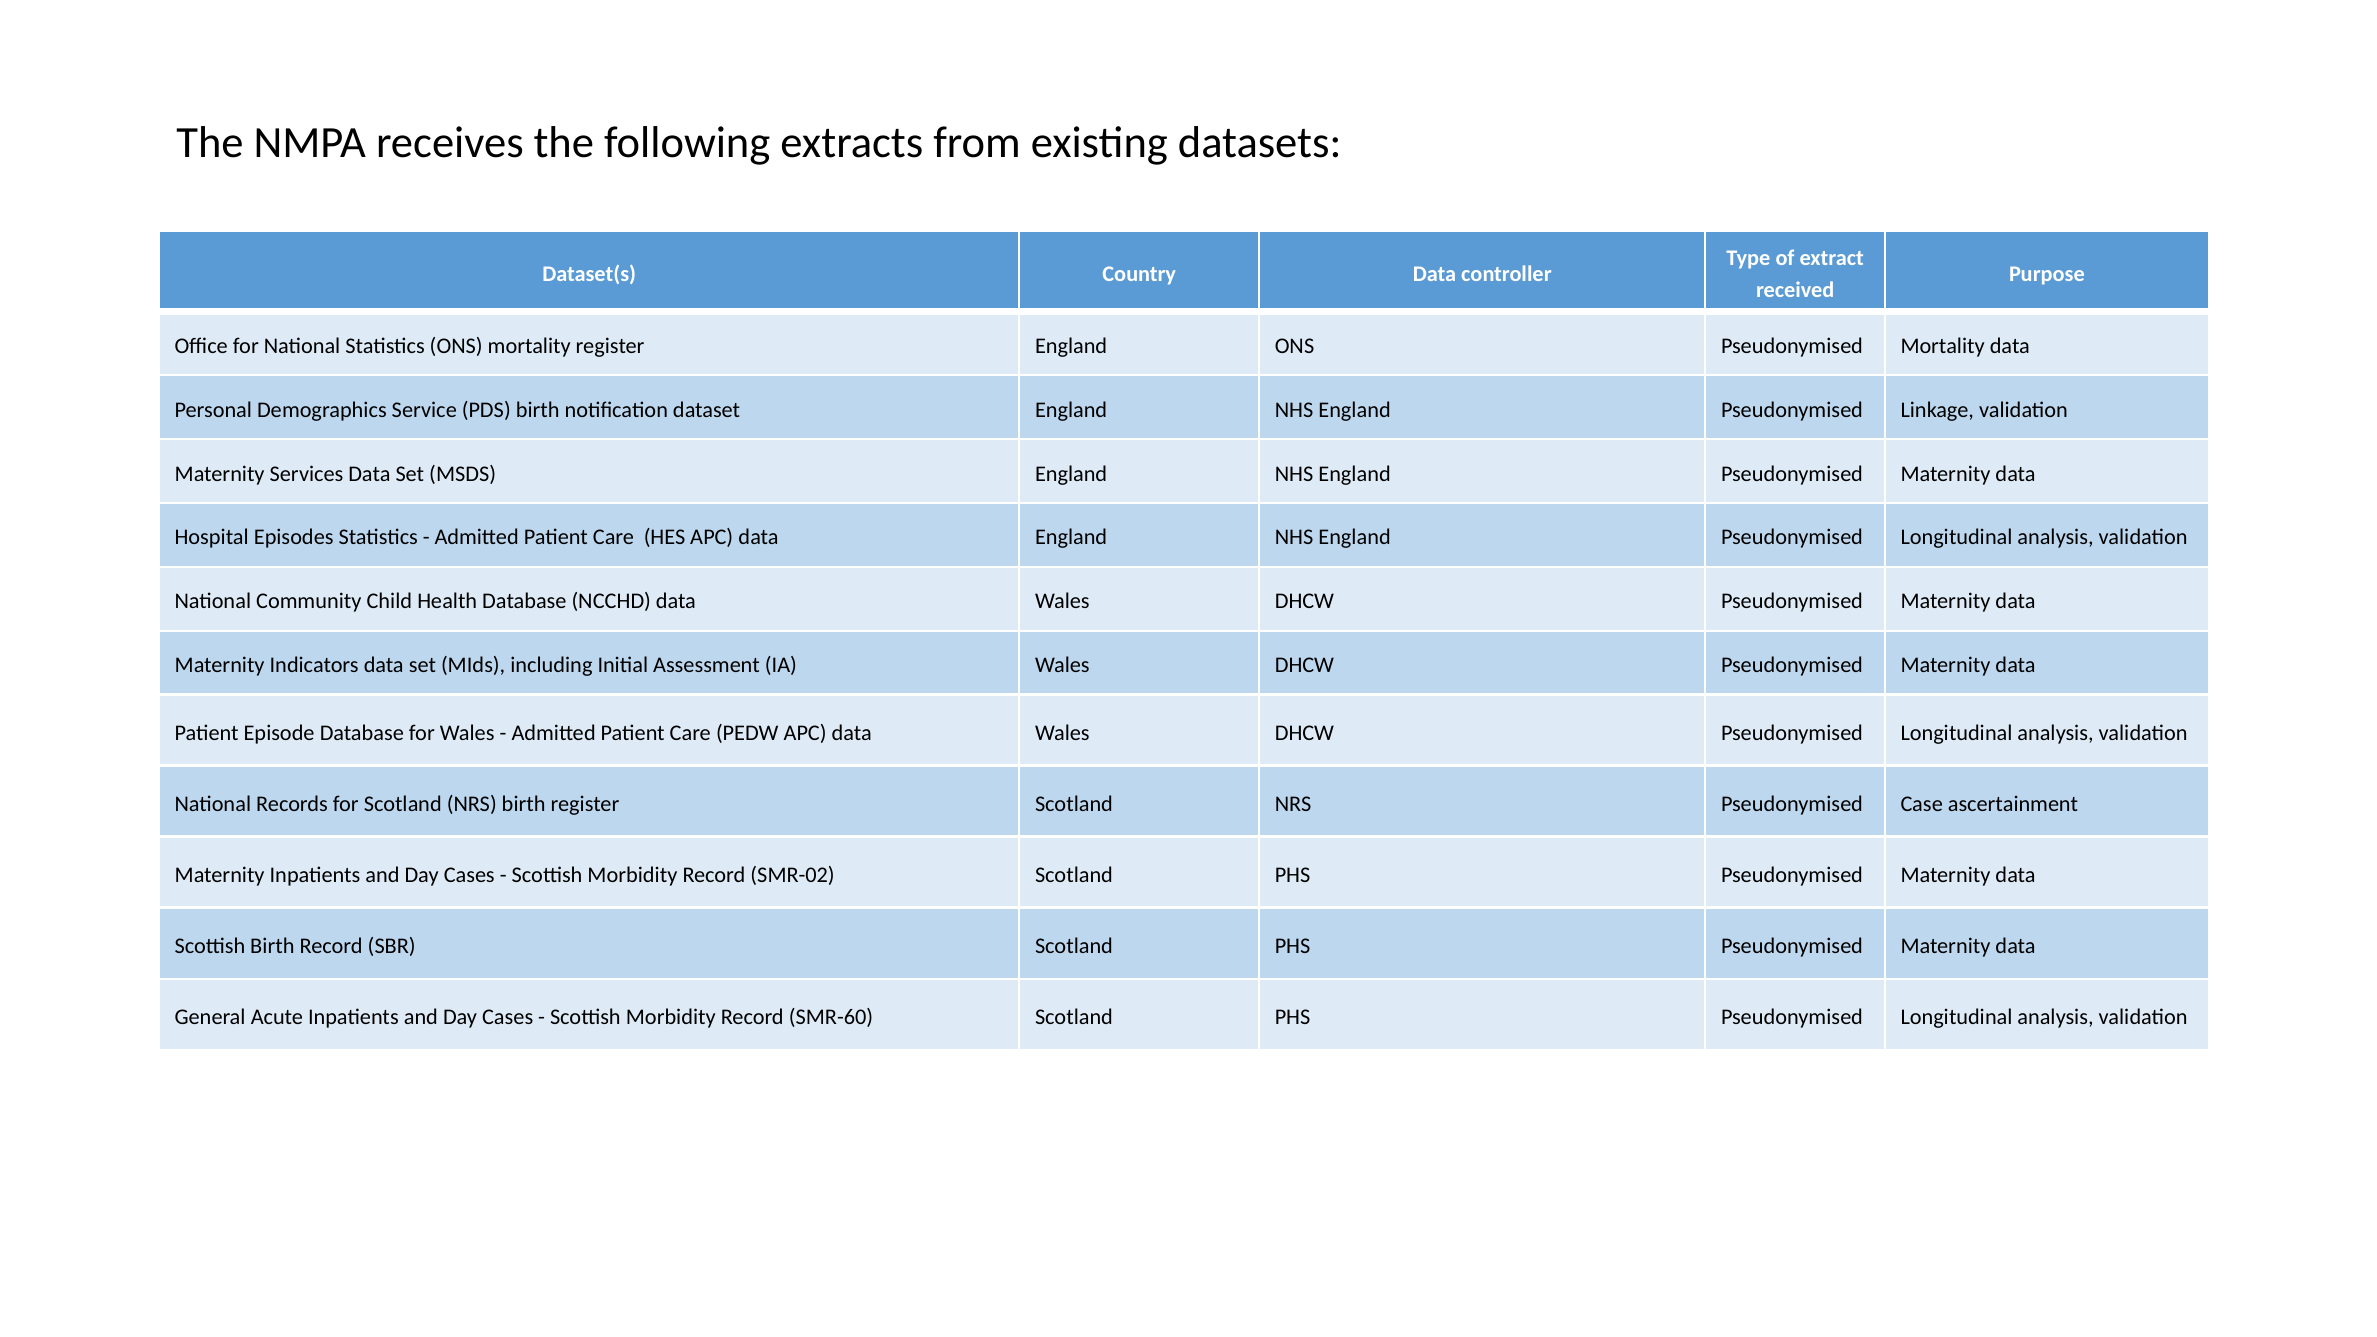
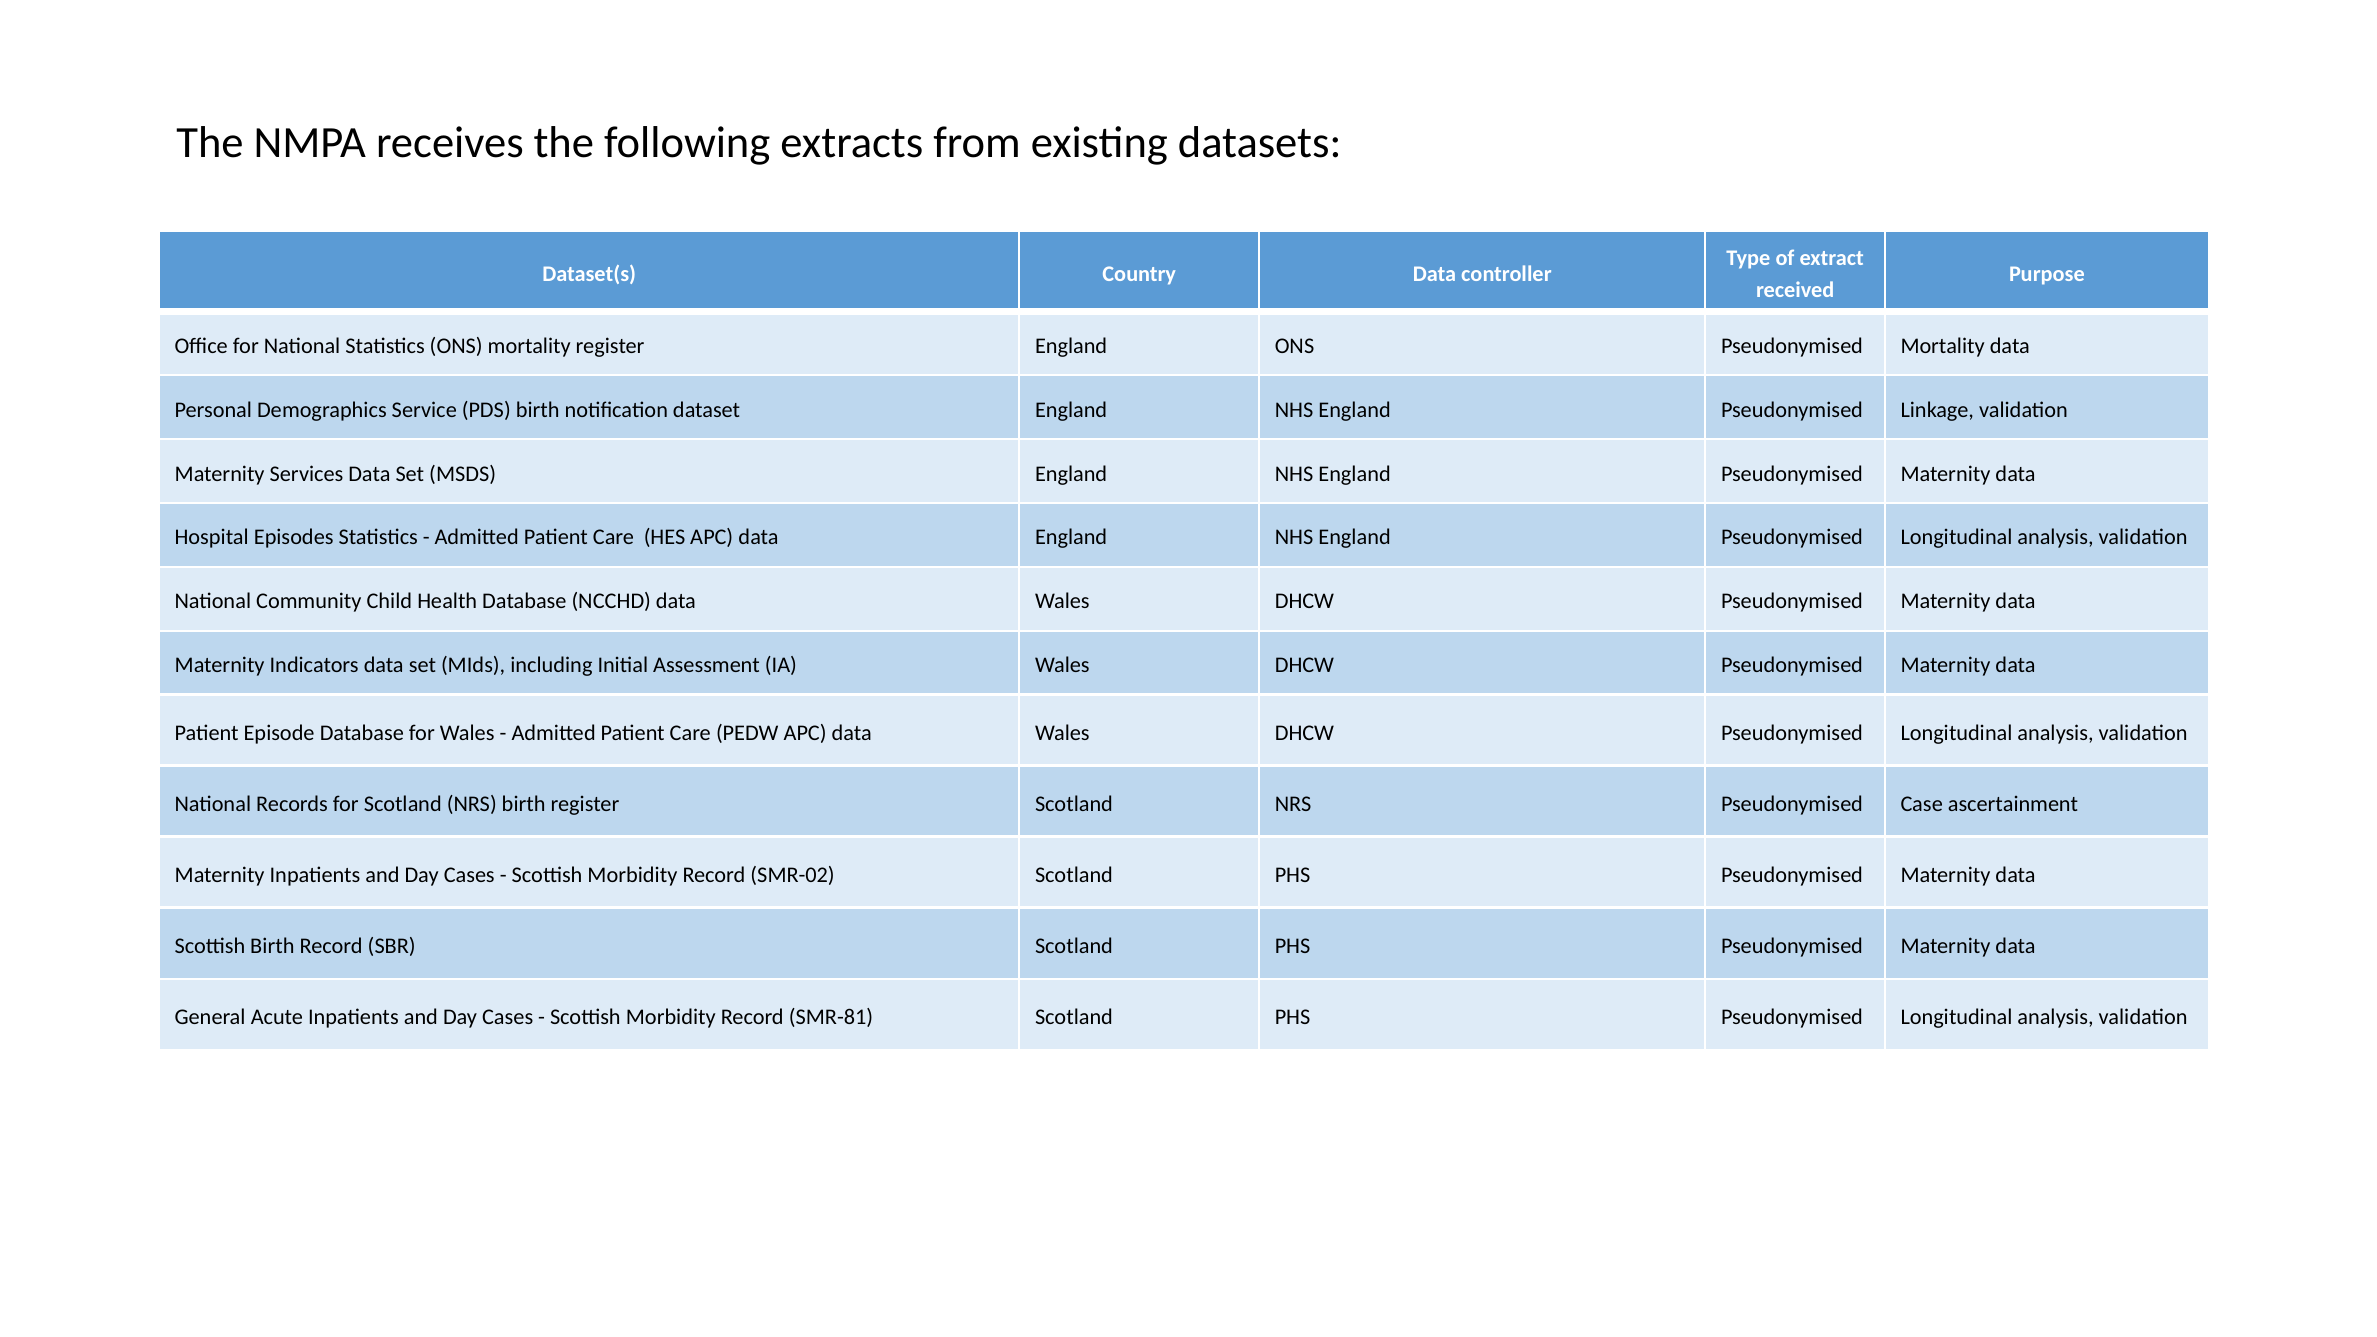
SMR-60: SMR-60 -> SMR-81
